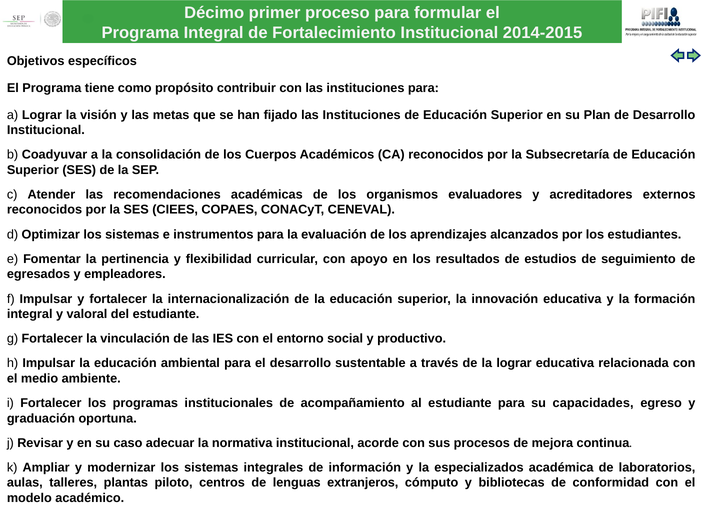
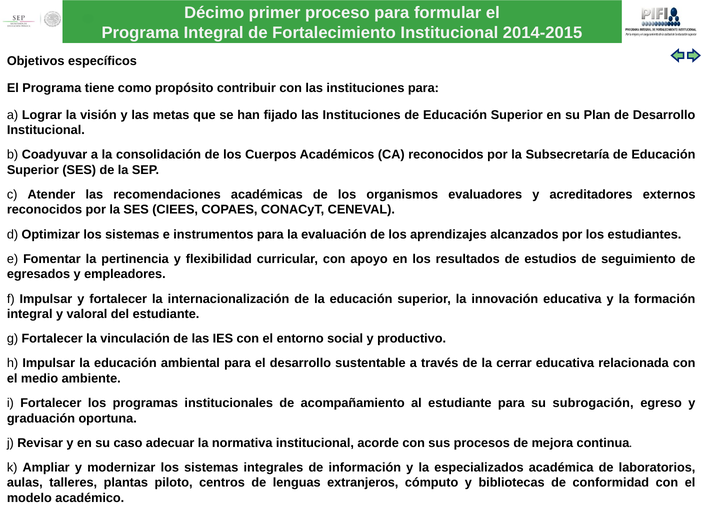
la lograr: lograr -> cerrar
capacidades: capacidades -> subrogación
